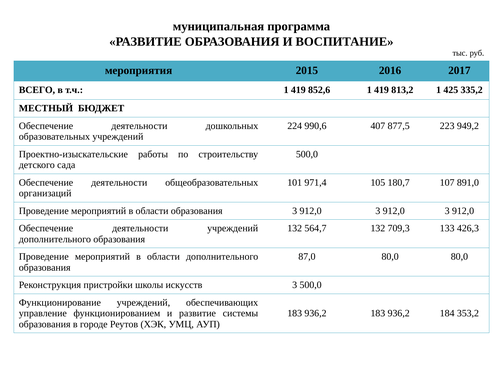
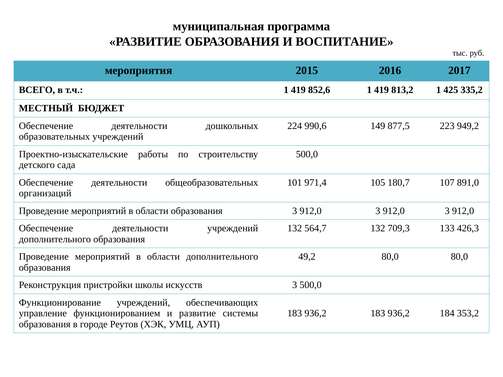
407: 407 -> 149
87,0: 87,0 -> 49,2
